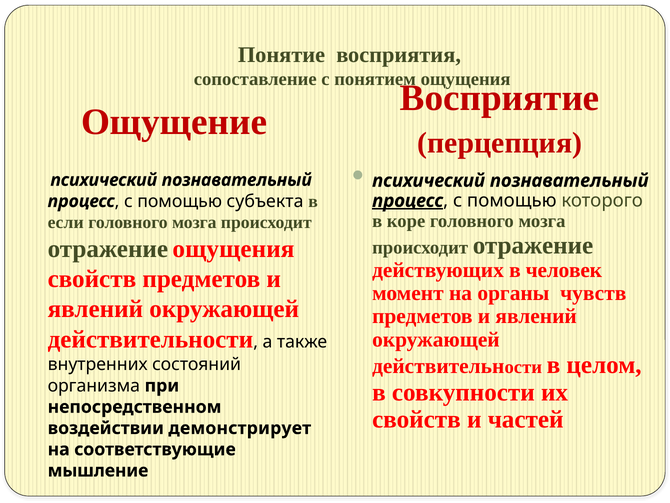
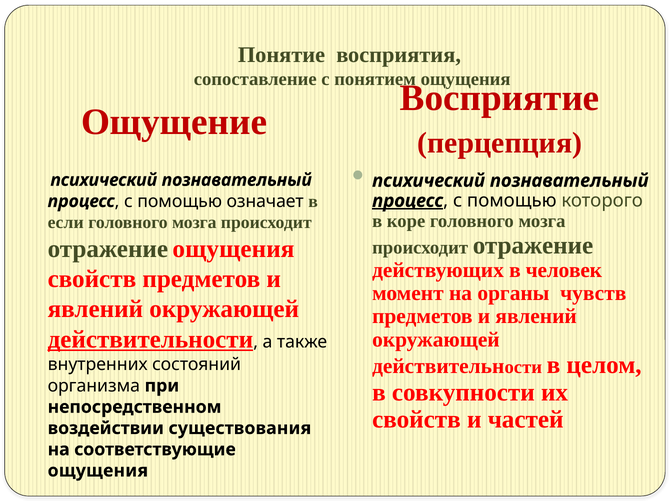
субъекта: субъекта -> означает
действительности underline: none -> present
демонстрирует: демонстрирует -> существования
мышление at (98, 470): мышление -> ощущения
